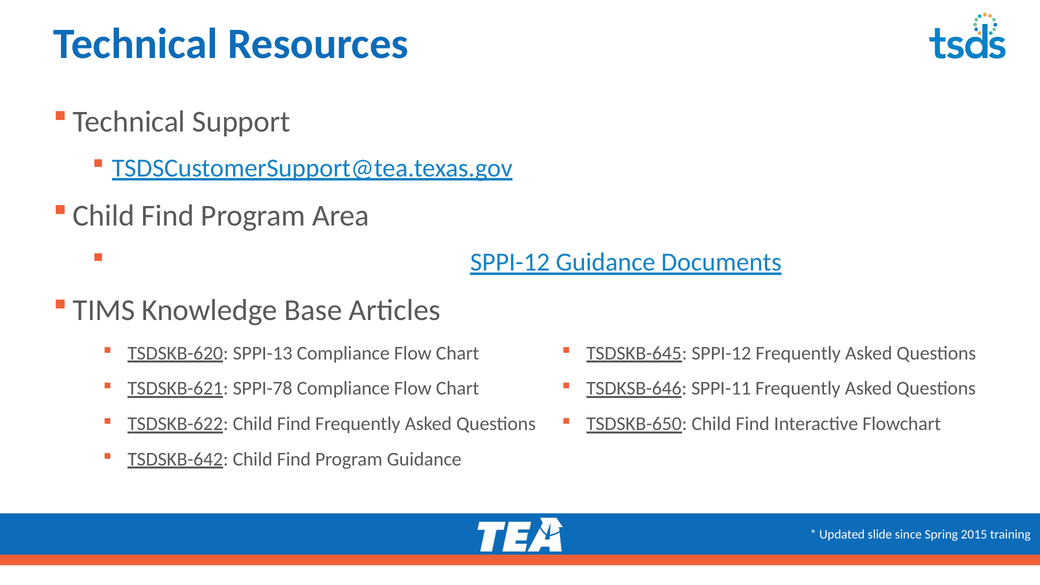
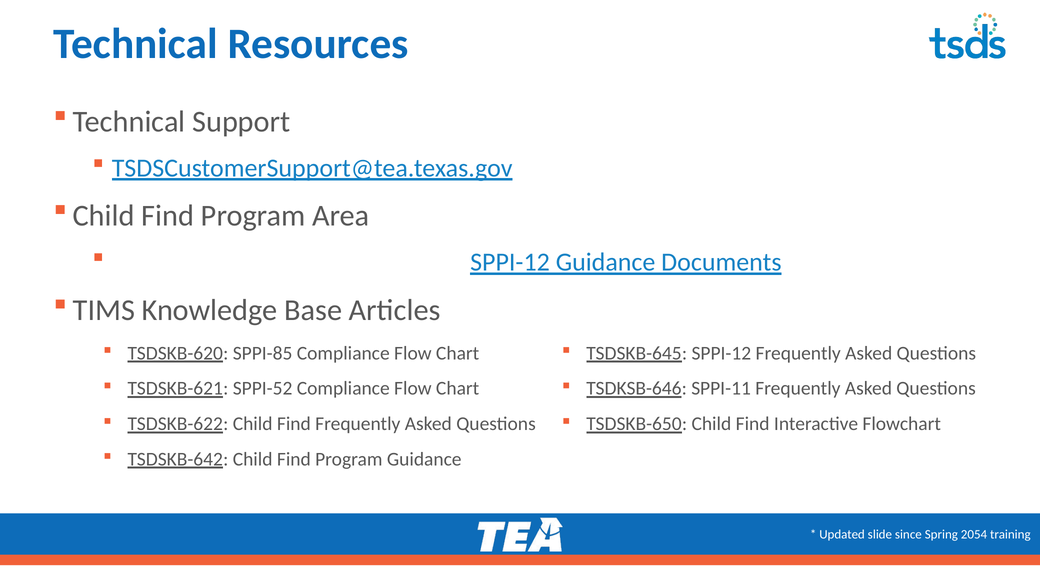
SPPI-13: SPPI-13 -> SPPI-85
SPPI-78: SPPI-78 -> SPPI-52
2015: 2015 -> 2054
